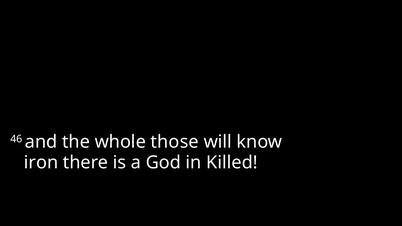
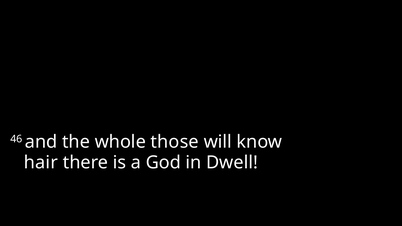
iron: iron -> hair
Killed: Killed -> Dwell
